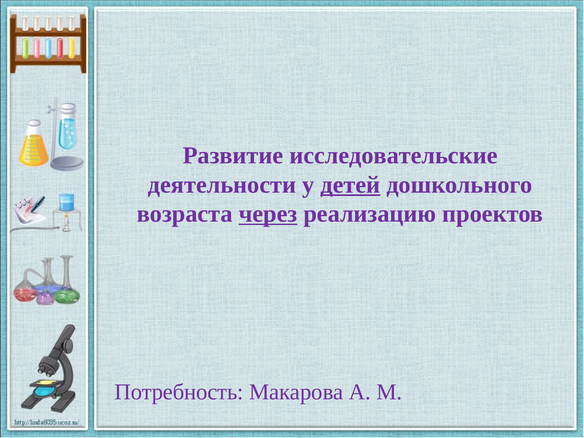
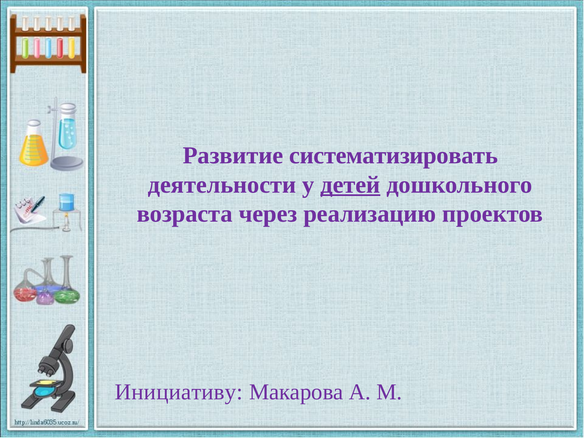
исследовательские: исследовательские -> систематизировать
через underline: present -> none
Потребность: Потребность -> Инициативу
